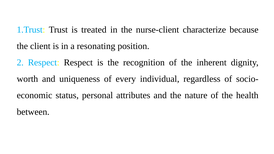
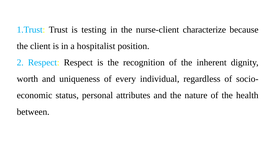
treated: treated -> testing
resonating: resonating -> hospitalist
